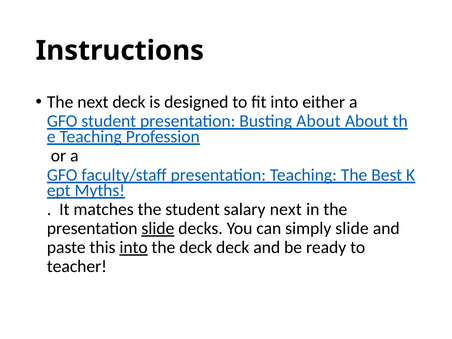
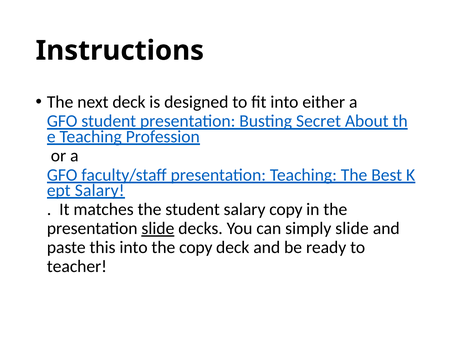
Busting About: About -> Secret
Myths at (100, 190): Myths -> Salary
salary next: next -> copy
into at (134, 247) underline: present -> none
the deck: deck -> copy
